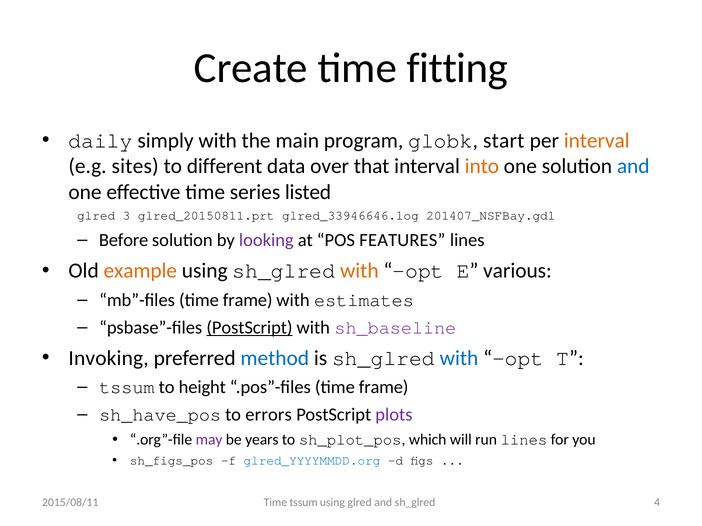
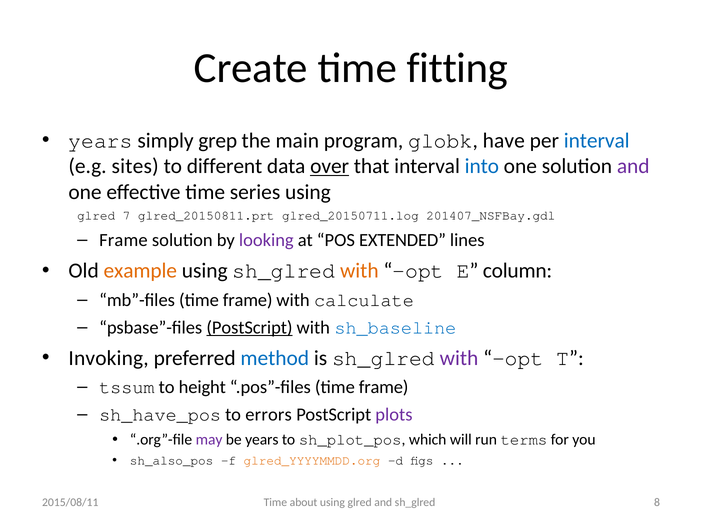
daily at (101, 141): daily -> years
simply with: with -> grep
start: start -> have
interval at (597, 141) colour: orange -> blue
over underline: none -> present
into colour: orange -> blue
and at (633, 166) colour: blue -> purple
series listed: listed -> using
3: 3 -> 7
glred_33946646.log: glred_33946646.log -> glred_20150711.log
Before at (124, 241): Before -> Frame
FEATURES: FEATURES -> EXTENDED
various: various -> column
estimates: estimates -> calculate
sh_baseline colour: purple -> blue
with at (459, 358) colour: blue -> purple
run lines: lines -> terms
sh_figs_pos: sh_figs_pos -> sh_also_pos
glred_YYYYMMDD.org colour: blue -> orange
Time tssum: tssum -> about
4: 4 -> 8
